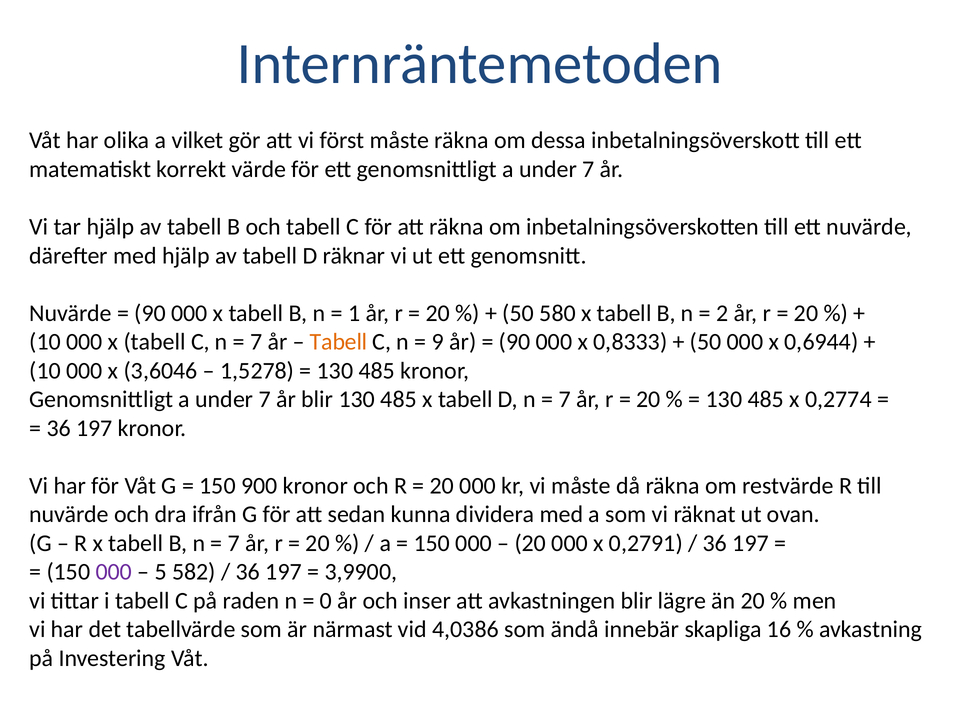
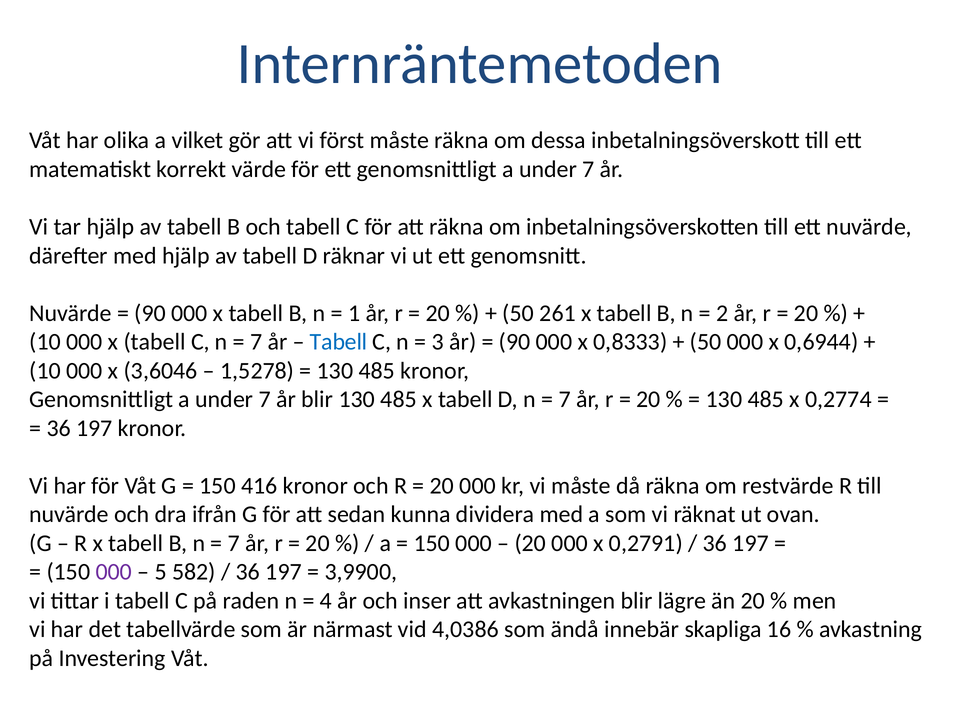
580: 580 -> 261
Tabell at (339, 342) colour: orange -> blue
9: 9 -> 3
900: 900 -> 416
0: 0 -> 4
